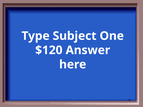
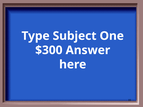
$120: $120 -> $300
